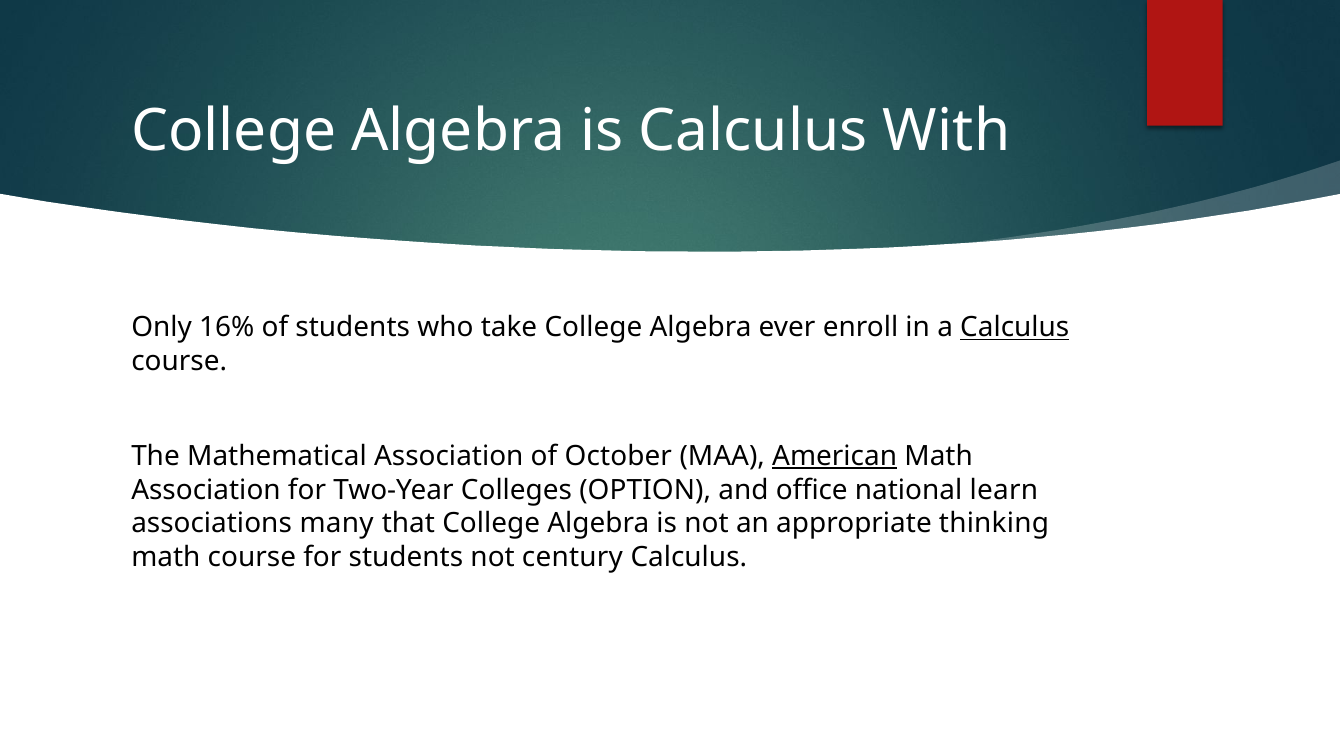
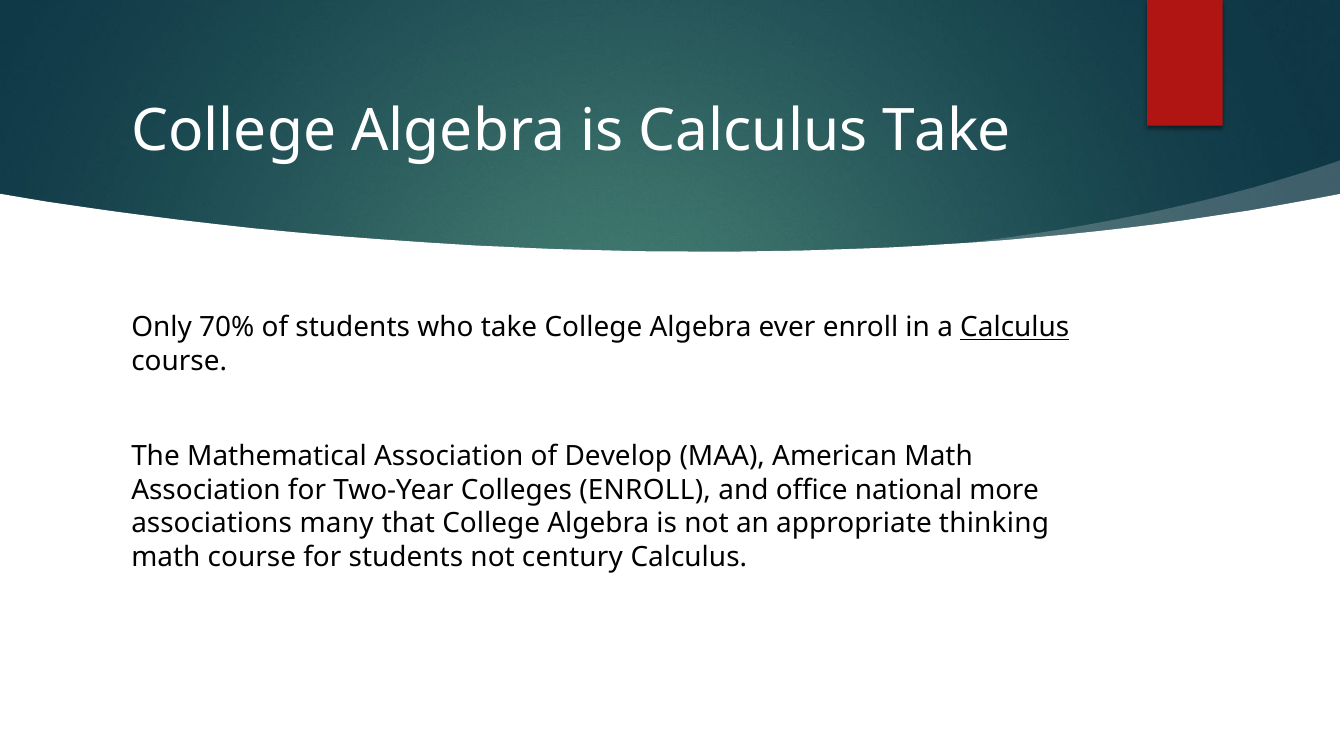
Calculus With: With -> Take
16%: 16% -> 70%
October: October -> Develop
American underline: present -> none
Colleges OPTION: OPTION -> ENROLL
learn: learn -> more
